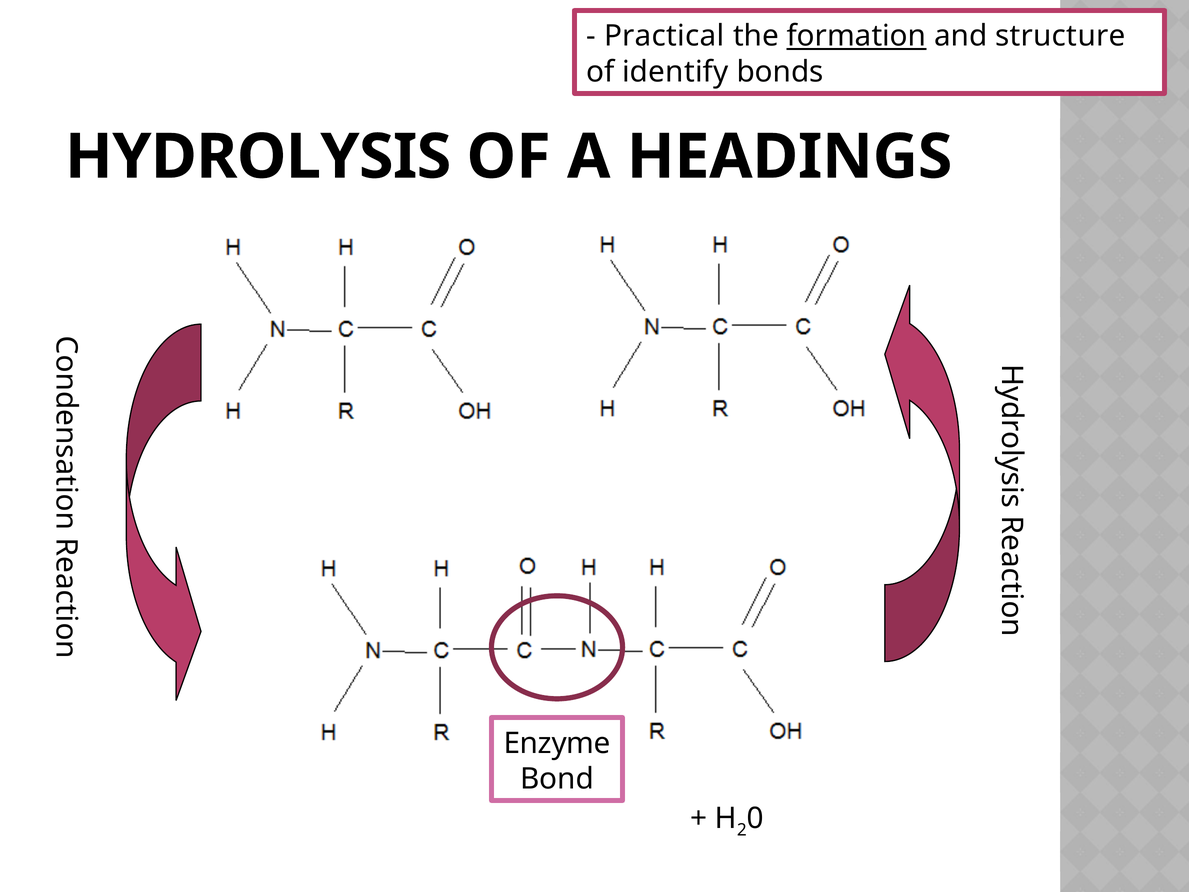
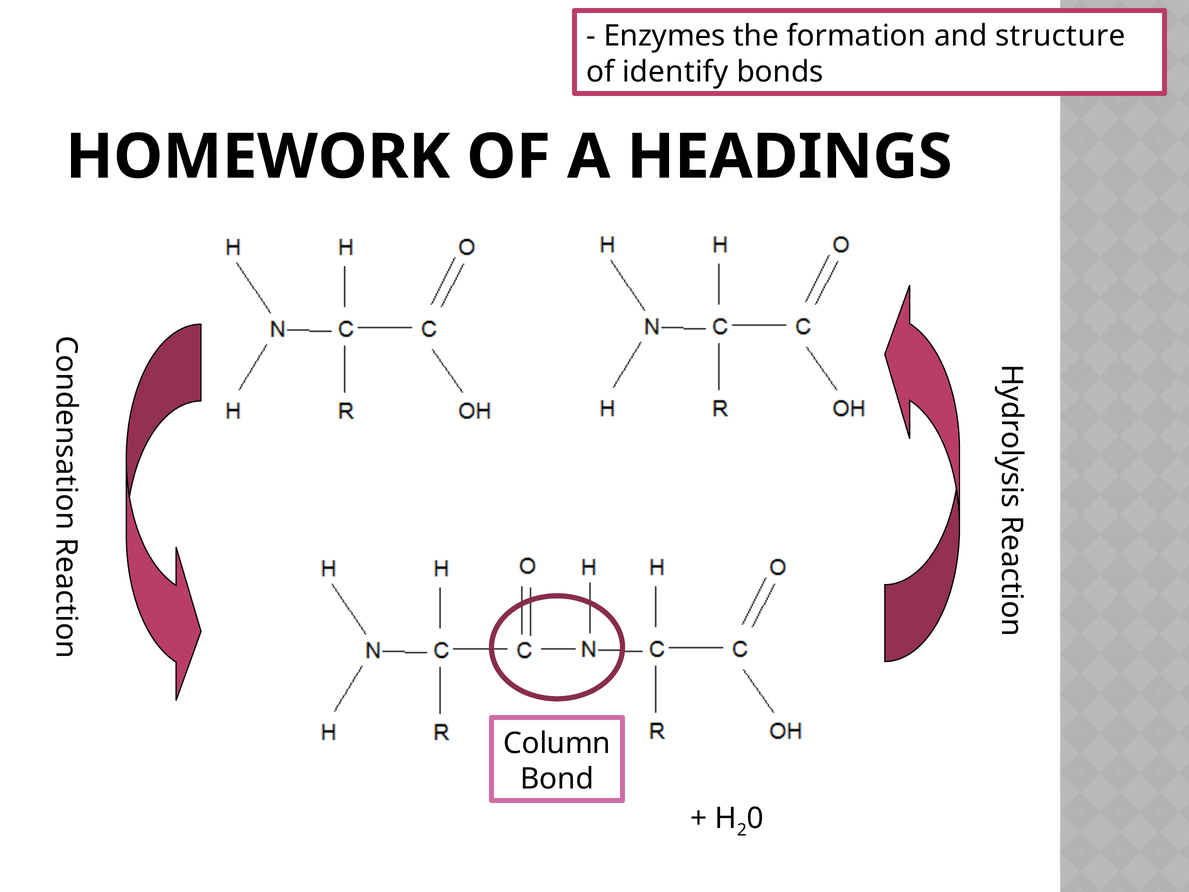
Practical: Practical -> Enzymes
formation underline: present -> none
HYDROLYSIS: HYDROLYSIS -> HOMEWORK
Enzyme: Enzyme -> Column
